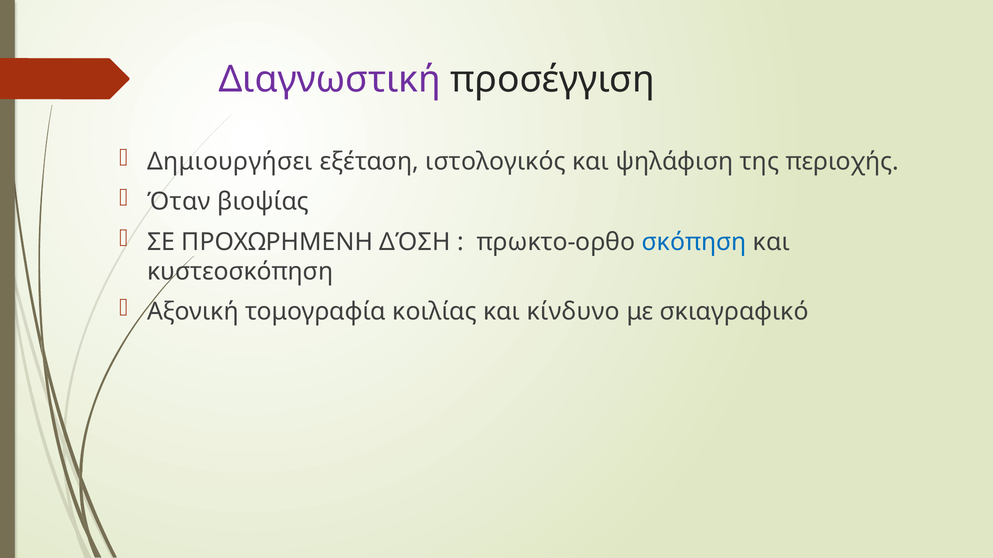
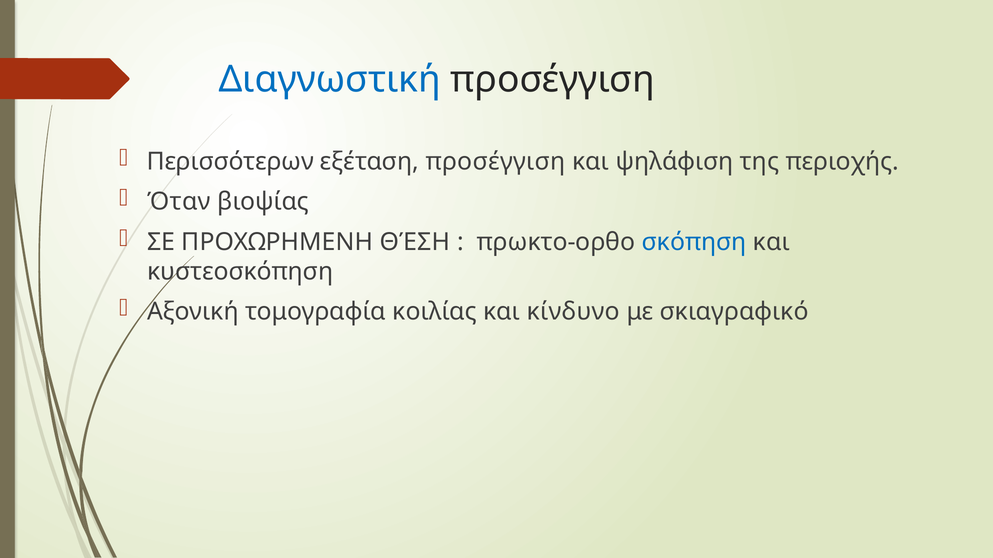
Διαγνωστική colour: purple -> blue
Δημιουργήσει: Δημιουργήσει -> Περισσότερων
εξέταση ιστολογικός: ιστολογικός -> προσέγγιση
ΔΌΣΗ: ΔΌΣΗ -> ΘΈΣΗ
